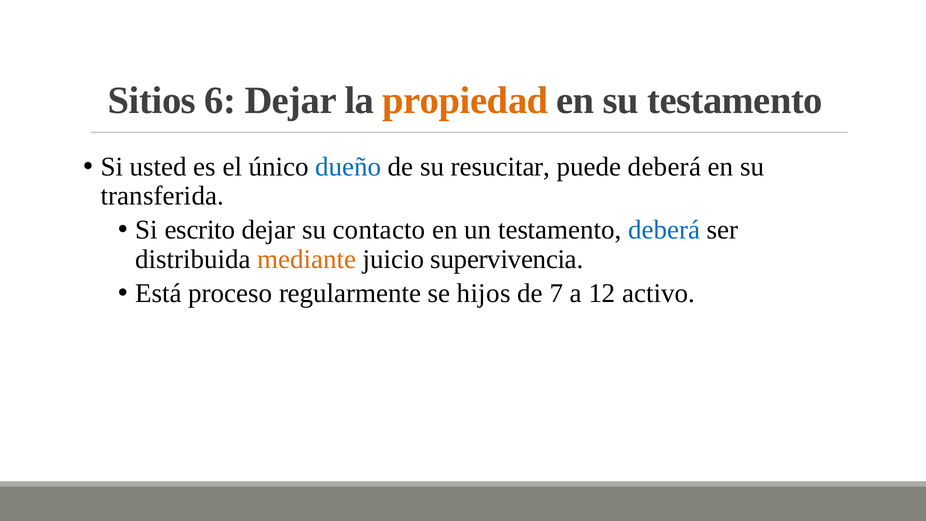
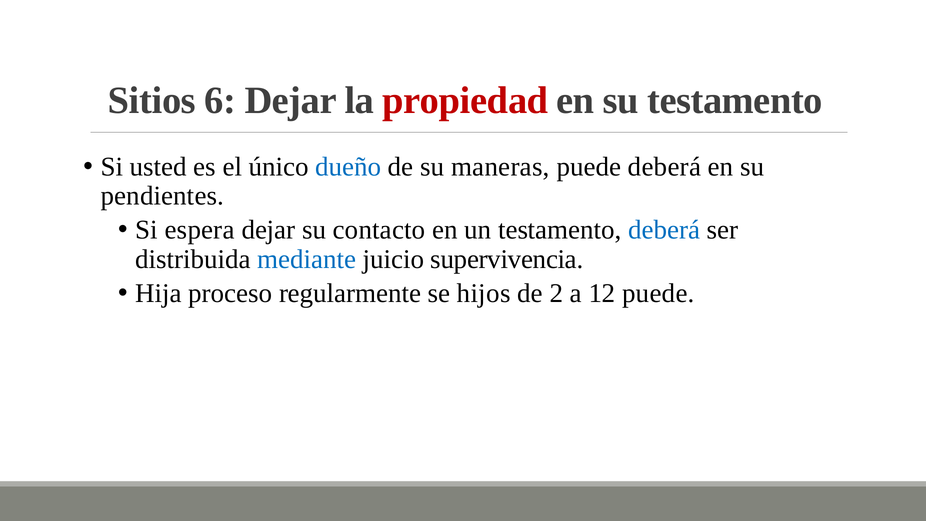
propiedad colour: orange -> red
resucitar: resucitar -> maneras
transferida: transferida -> pendientes
escrito: escrito -> espera
mediante colour: orange -> blue
Está: Está -> Hija
7: 7 -> 2
12 activo: activo -> puede
